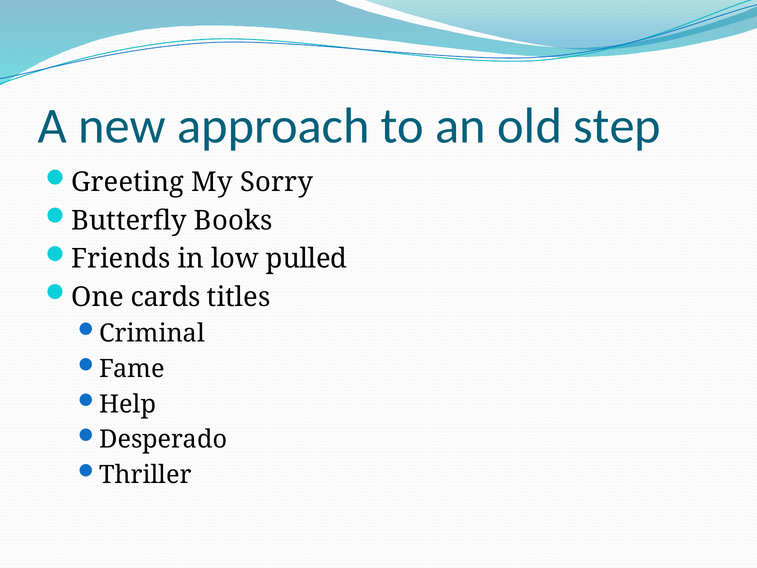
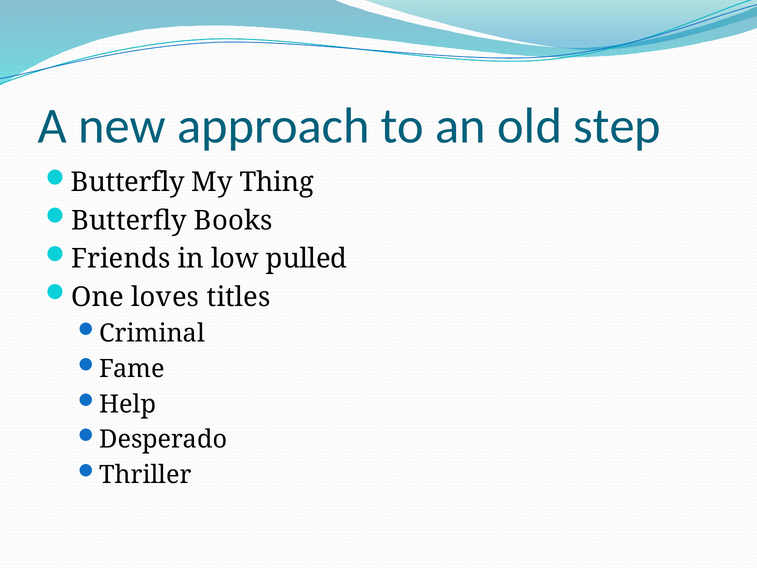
Greeting at (128, 182): Greeting -> Butterfly
Sorry: Sorry -> Thing
cards: cards -> loves
